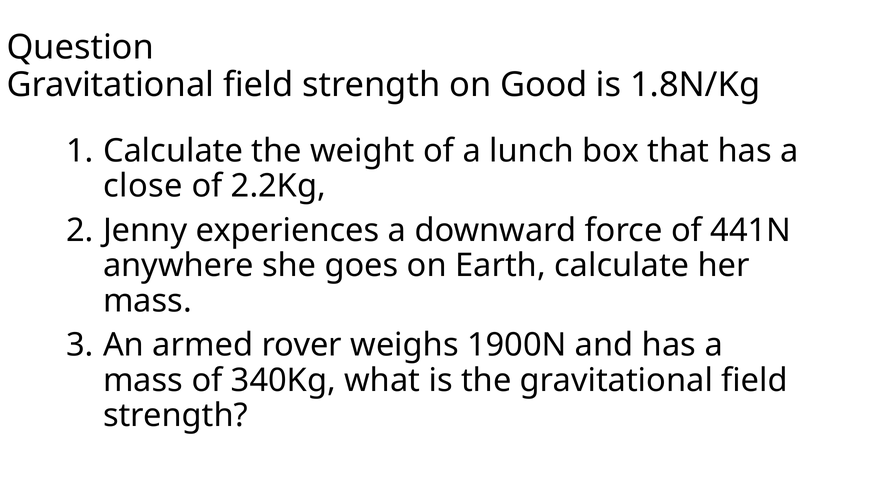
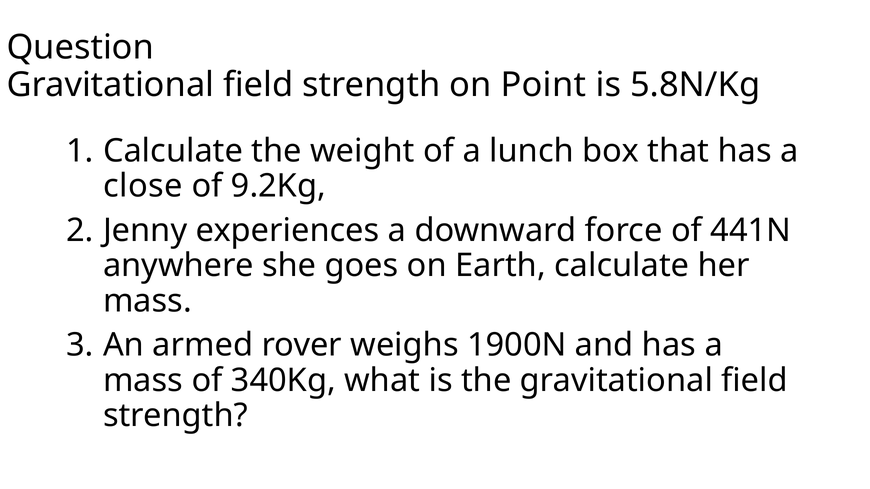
Good: Good -> Point
1.8N/Kg: 1.8N/Kg -> 5.8N/Kg
2.2Kg: 2.2Kg -> 9.2Kg
